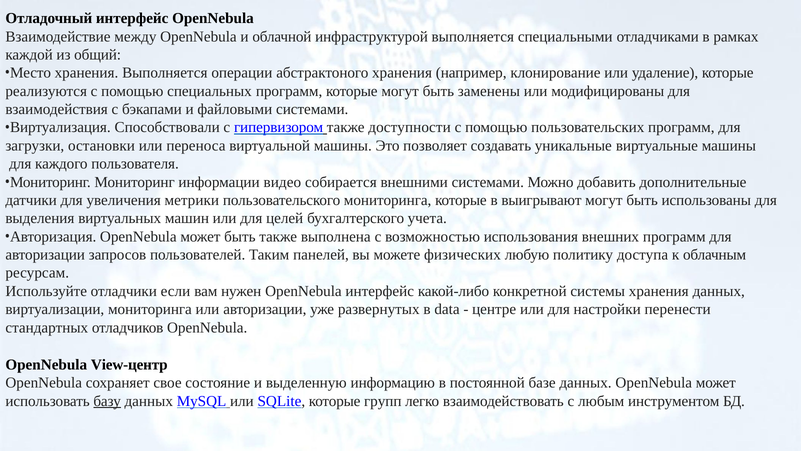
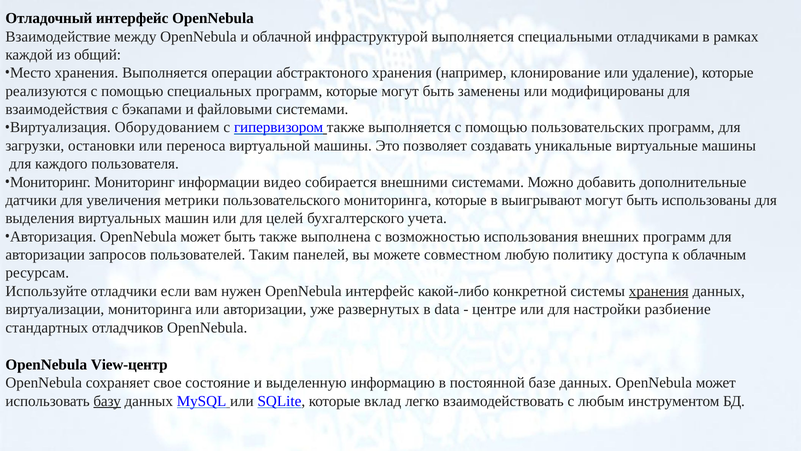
Способствовали: Способствовали -> Оборудованием
также доступности: доступности -> выполняется
физических: физических -> совместном
хранения at (659, 291) underline: none -> present
перенести: перенести -> разбиение
групп: групп -> вклад
